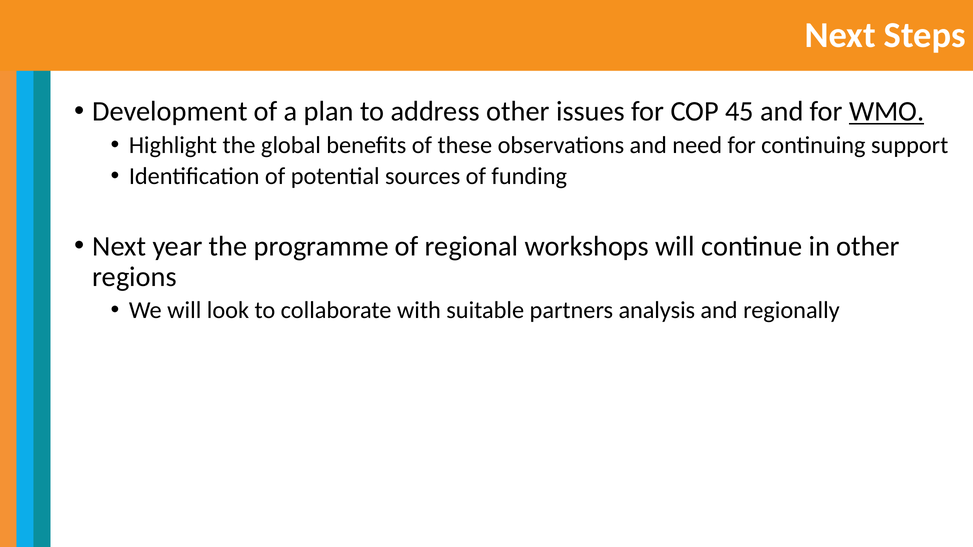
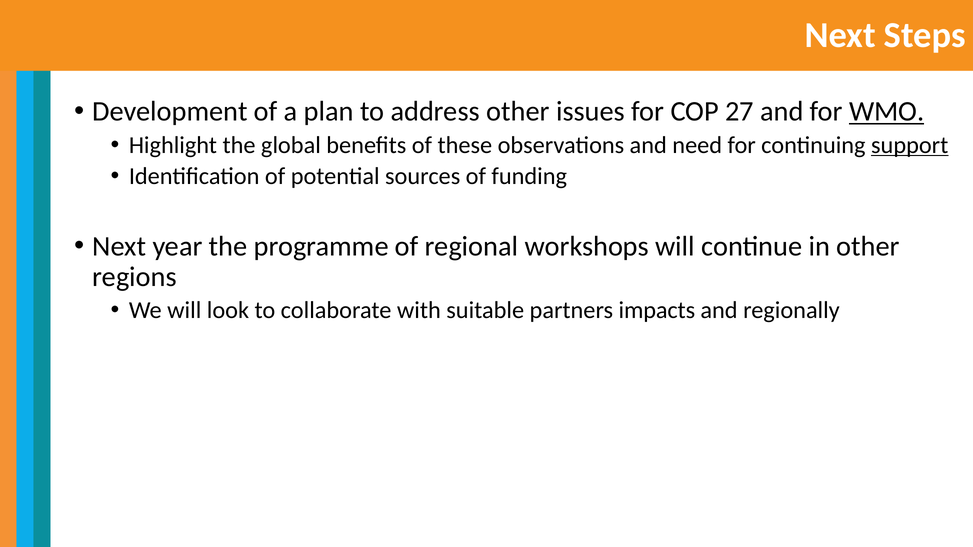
45: 45 -> 27
support underline: none -> present
analysis: analysis -> impacts
